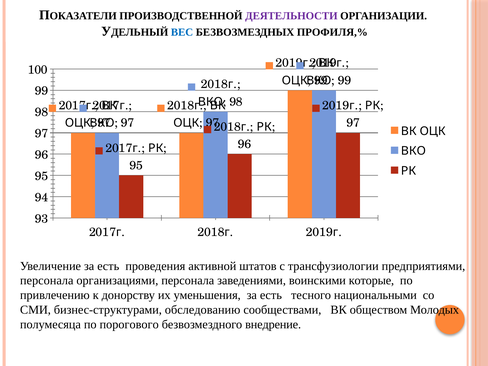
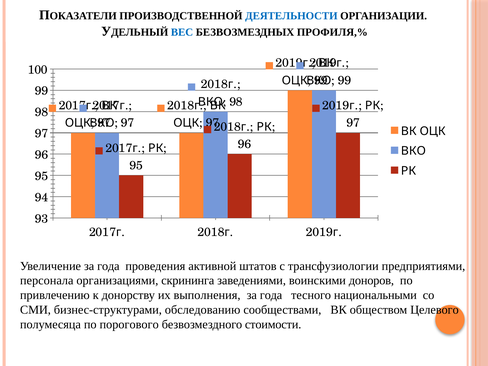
ДЕЯТЕЛЬНОСТИ colour: purple -> blue
Увеличение за есть: есть -> года
организациями персонала: персонала -> скрининга
которые: которые -> доноров
уменьшения: уменьшения -> выполнения
есть at (271, 295): есть -> года
Молодых: Молодых -> Целевого
внедрение: внедрение -> стоимости
